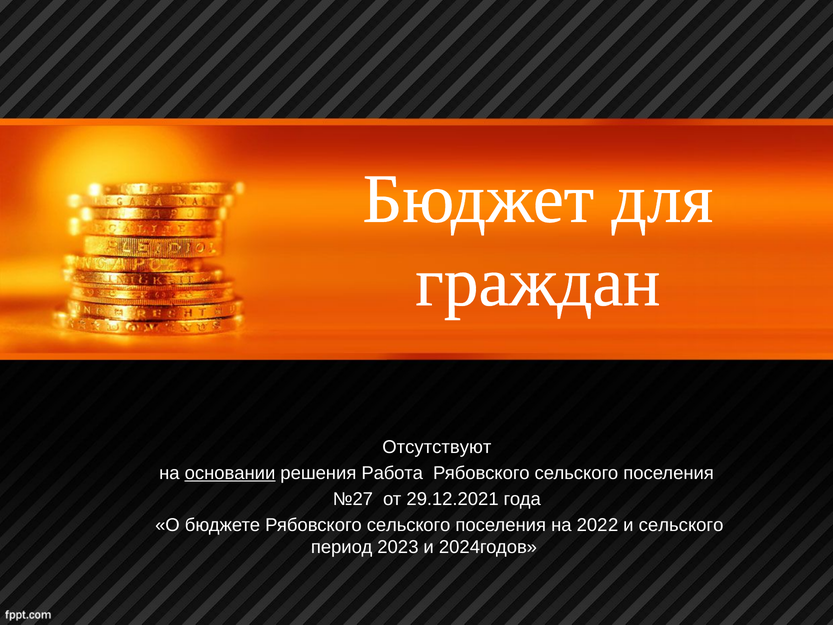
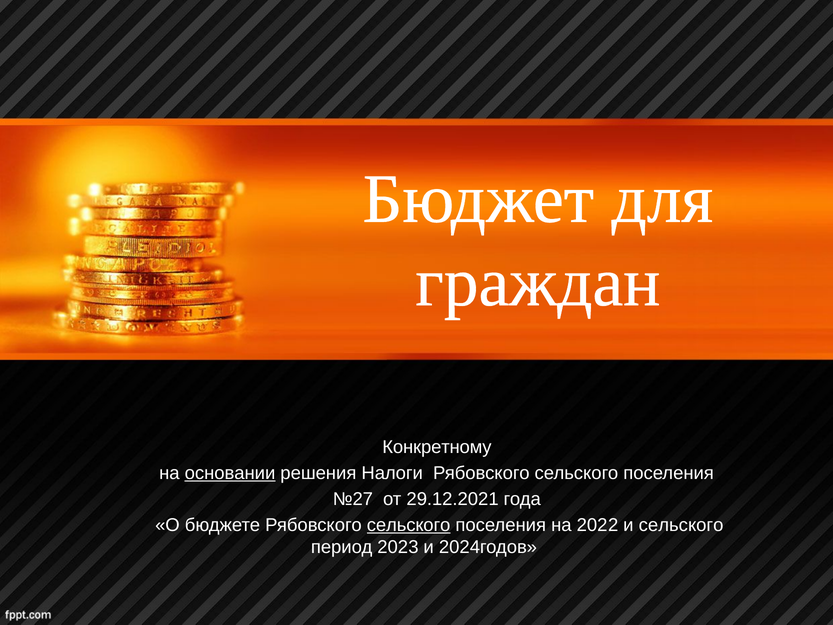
Отсутствуют: Отсутствуют -> Конкретному
Работа: Работа -> Налоги
сельского at (409, 525) underline: none -> present
